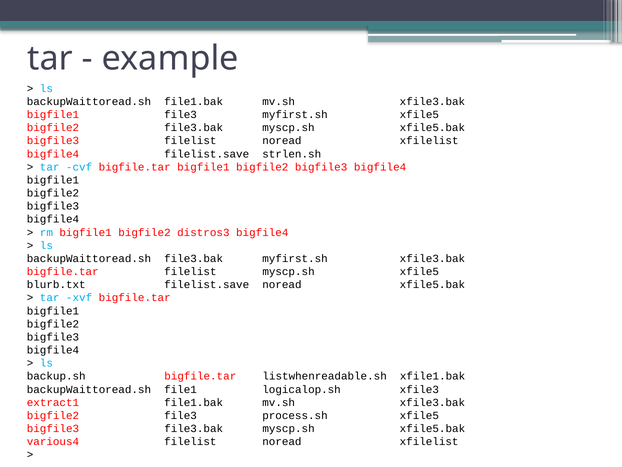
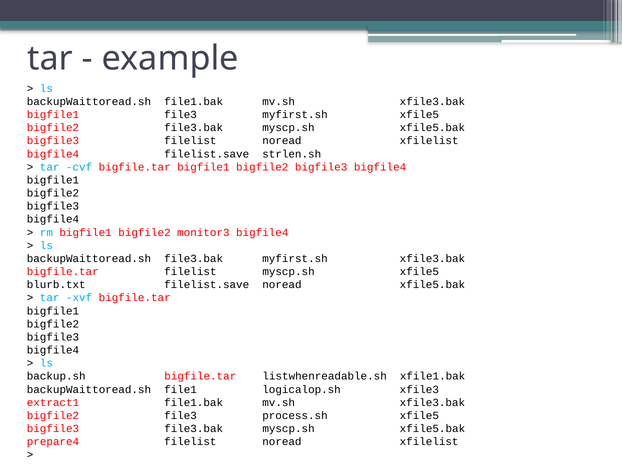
distros3: distros3 -> monitor3
various4: various4 -> prepare4
